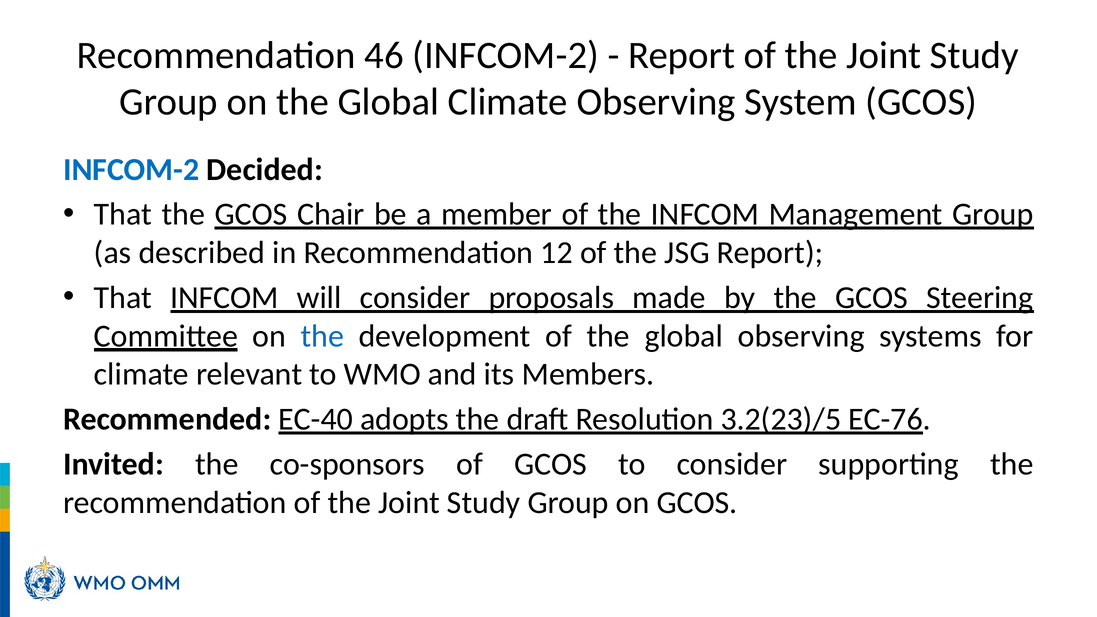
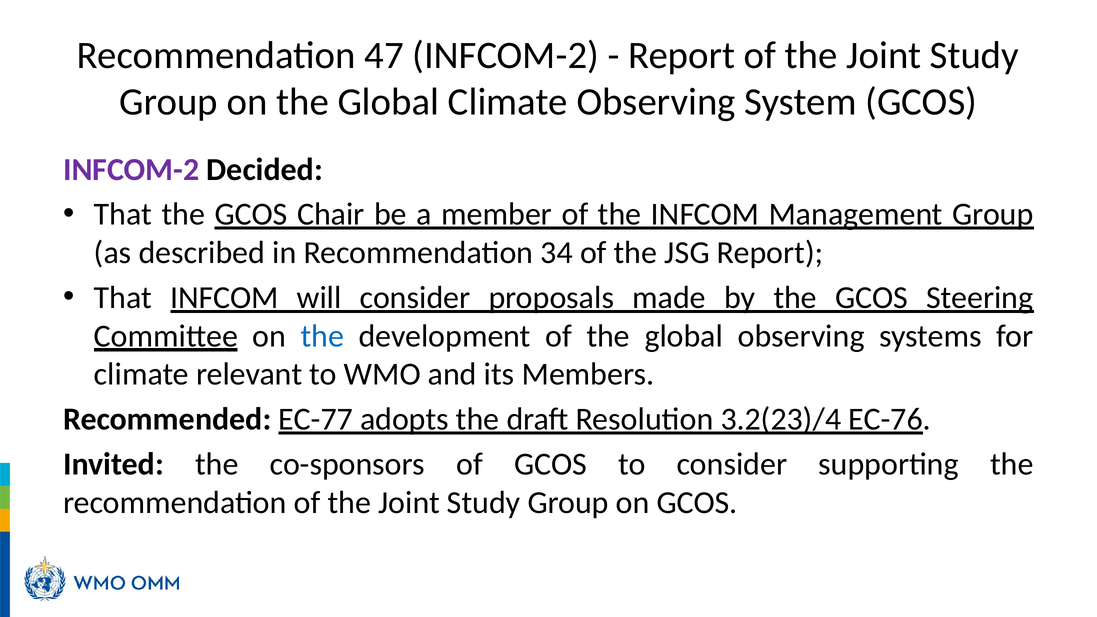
46: 46 -> 47
INFCOM-2 at (131, 170) colour: blue -> purple
12: 12 -> 34
EC-40: EC-40 -> EC-77
3.2(23)/5: 3.2(23)/5 -> 3.2(23)/4
